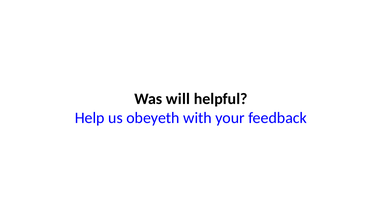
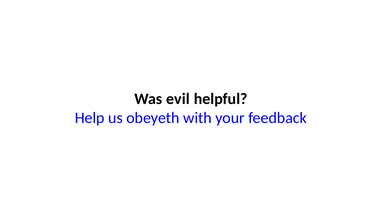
will: will -> evil
